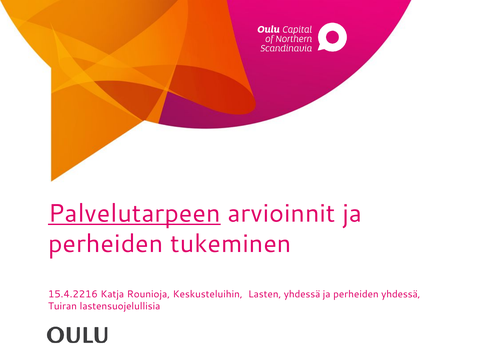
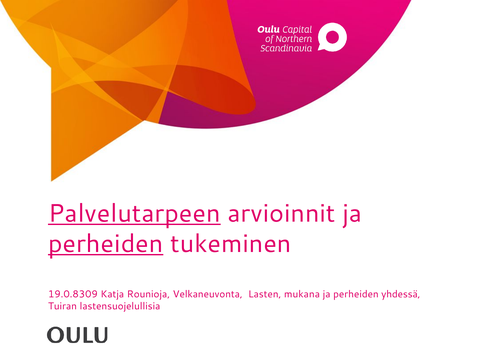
perheiden at (106, 243) underline: none -> present
15.4.2216: 15.4.2216 -> 19.0.8309
Keskusteluihin: Keskusteluihin -> Velkaneuvonta
Lasten yhdessä: yhdessä -> mukana
